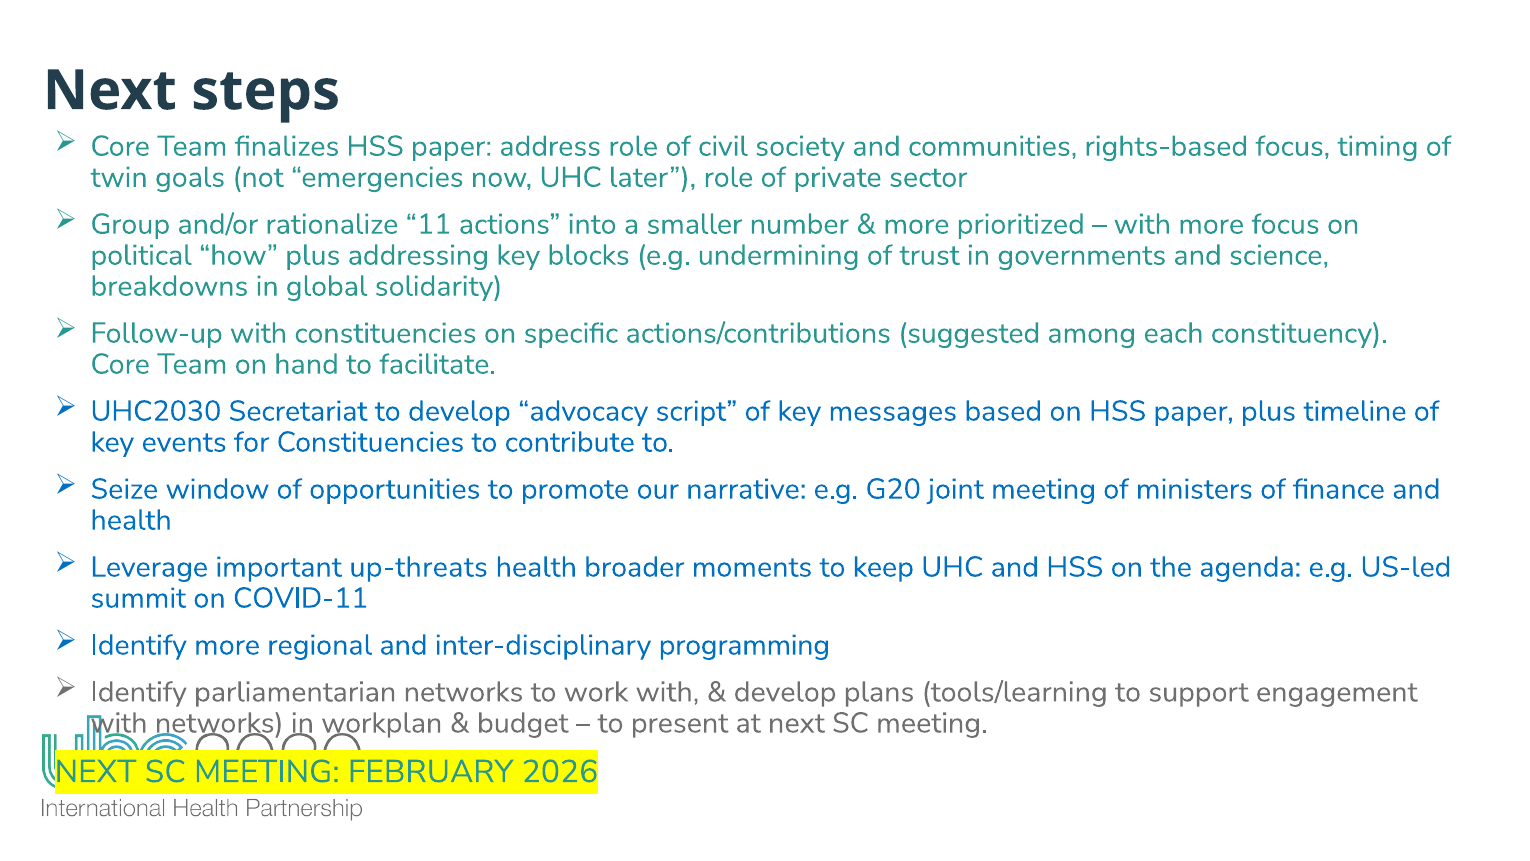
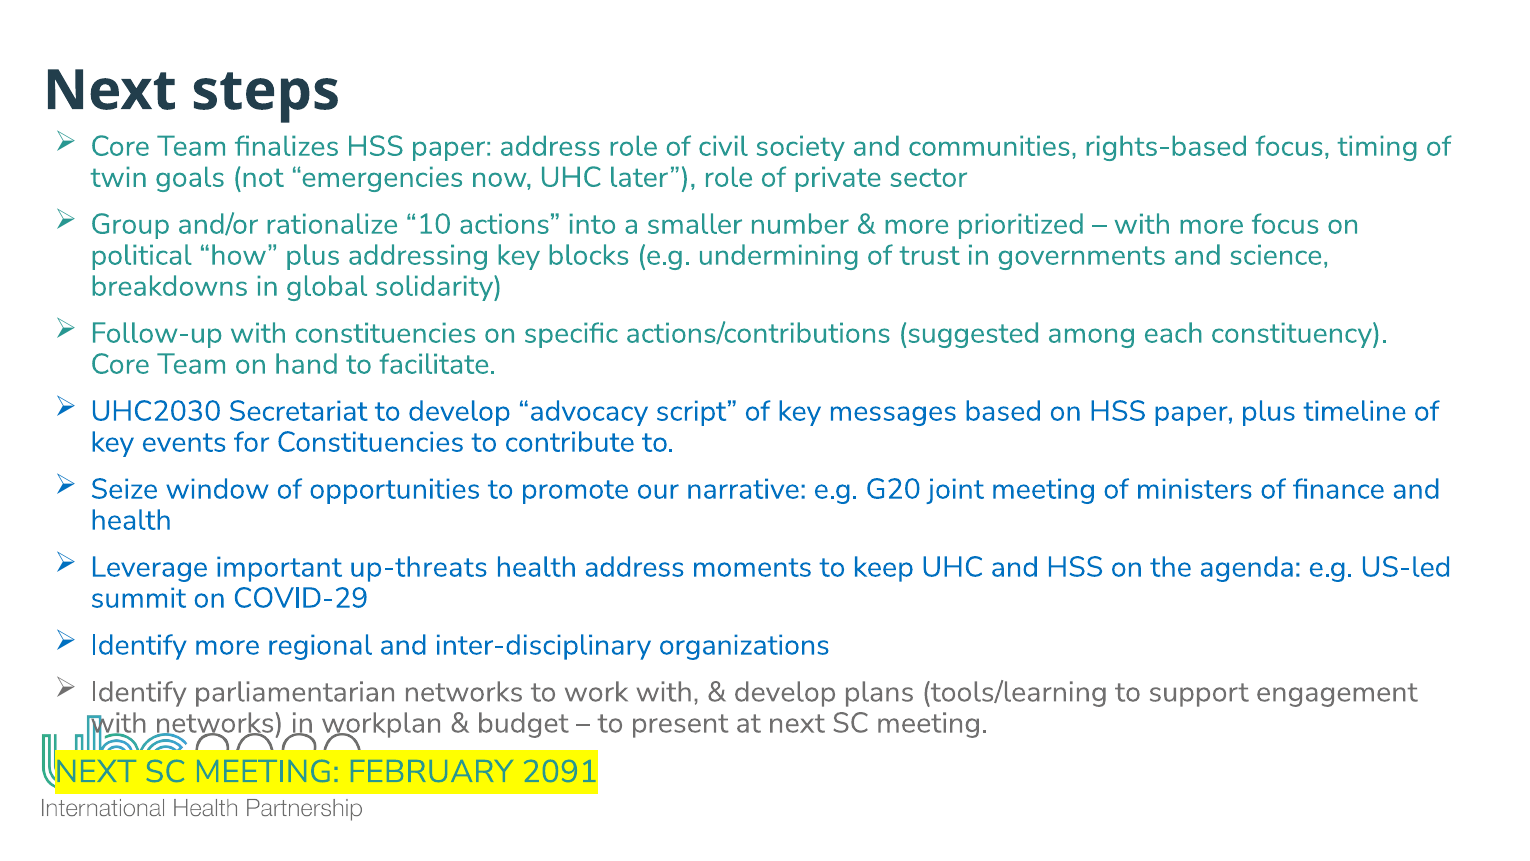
11: 11 -> 10
health broader: broader -> address
COVID-11: COVID-11 -> COVID-29
programming: programming -> organizations
2026: 2026 -> 2091
